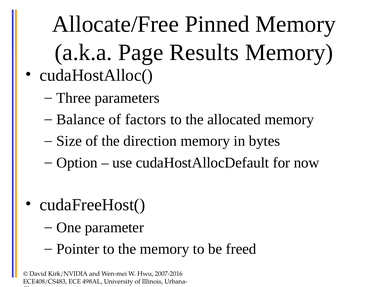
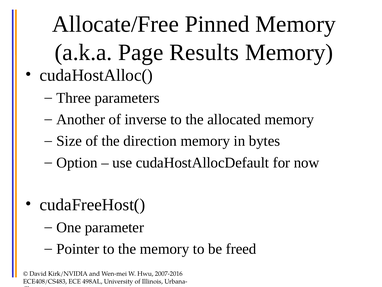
Balance: Balance -> Another
factors: factors -> inverse
